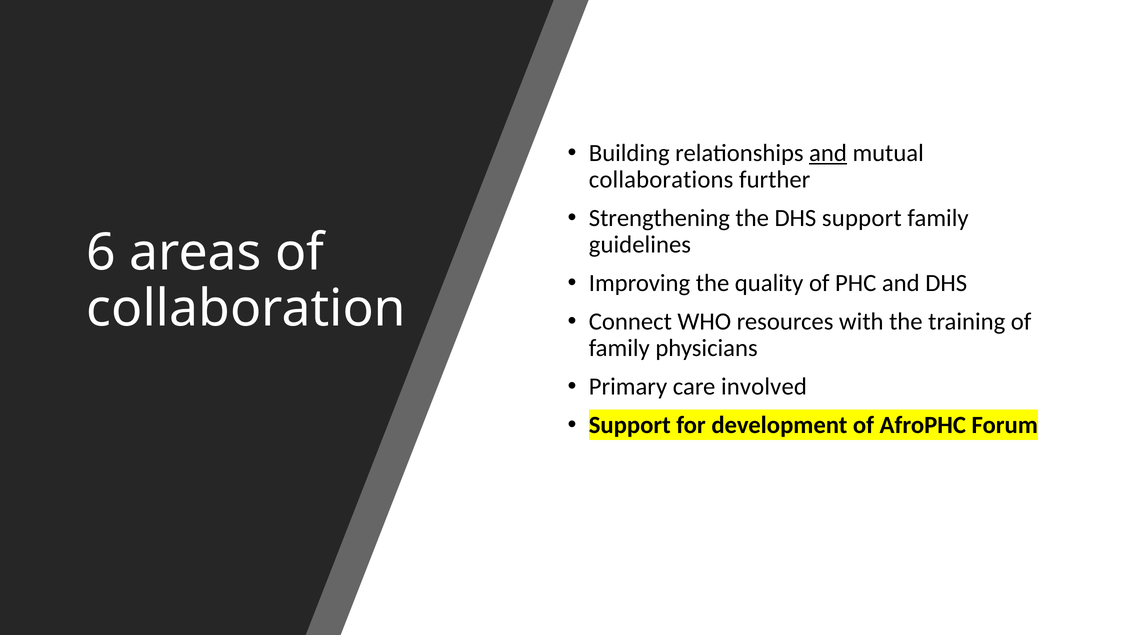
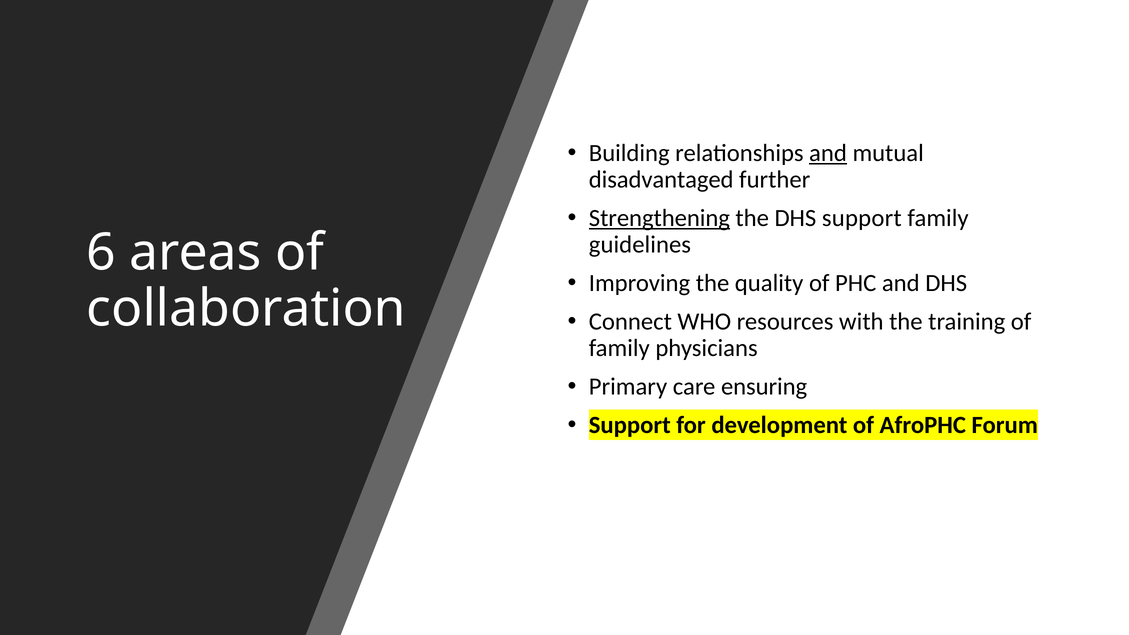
collaborations: collaborations -> disadvantaged
Strengthening underline: none -> present
involved: involved -> ensuring
